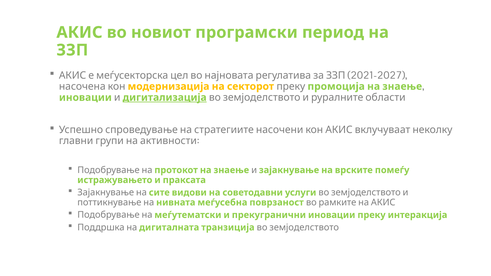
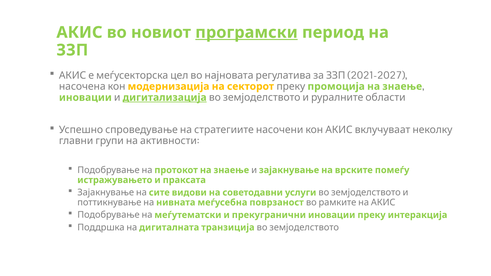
програмски underline: none -> present
